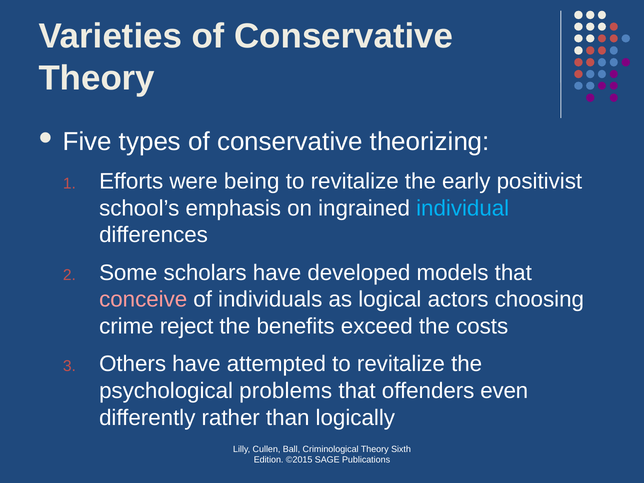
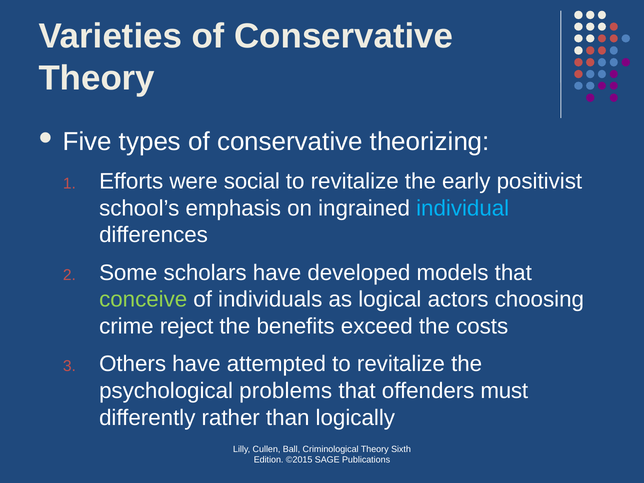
being: being -> social
conceive colour: pink -> light green
even: even -> must
